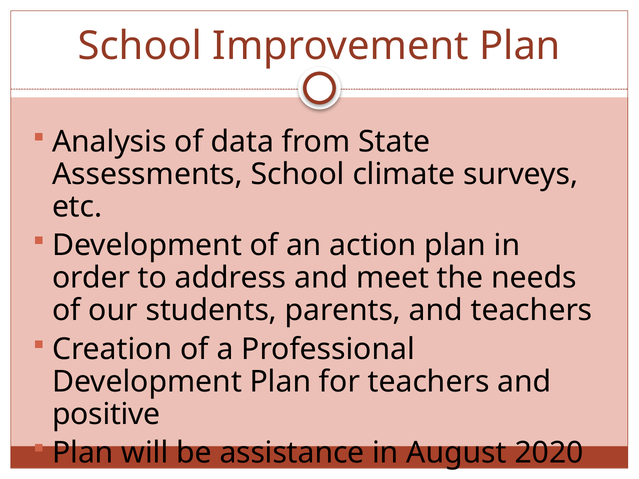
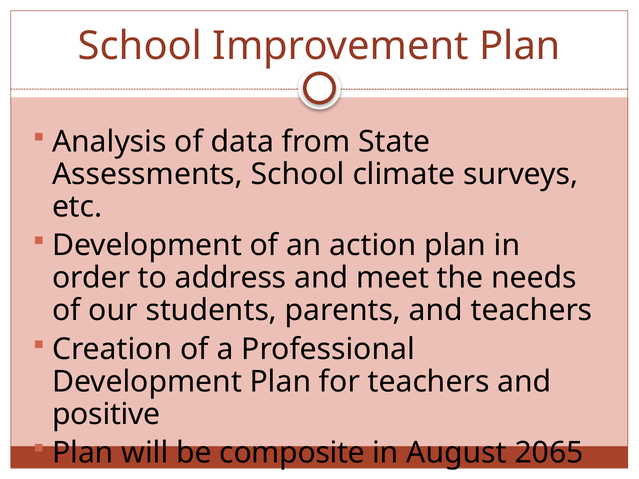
assistance: assistance -> composite
2020: 2020 -> 2065
